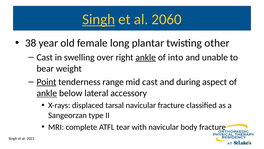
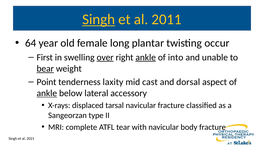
2060: 2060 -> 2011
38: 38 -> 64
other: other -> occur
Cast at (45, 57): Cast -> First
over underline: none -> present
bear underline: none -> present
Point underline: present -> none
range: range -> laxity
during: during -> dorsal
